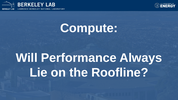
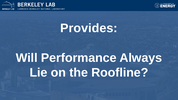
Compute: Compute -> Provides
